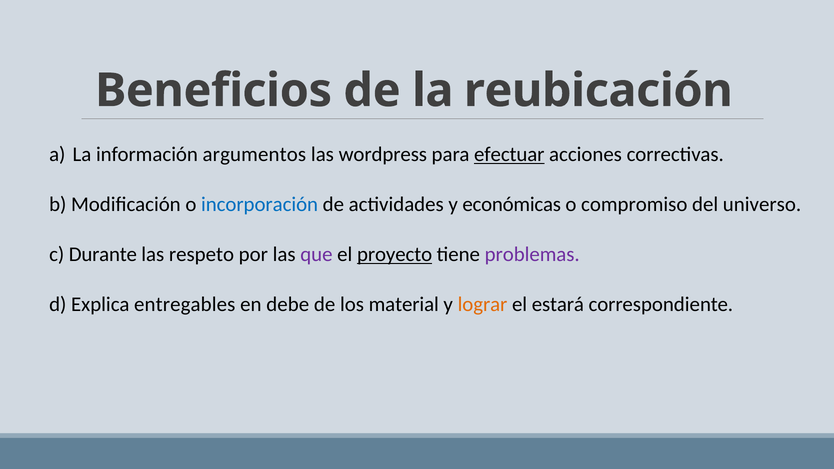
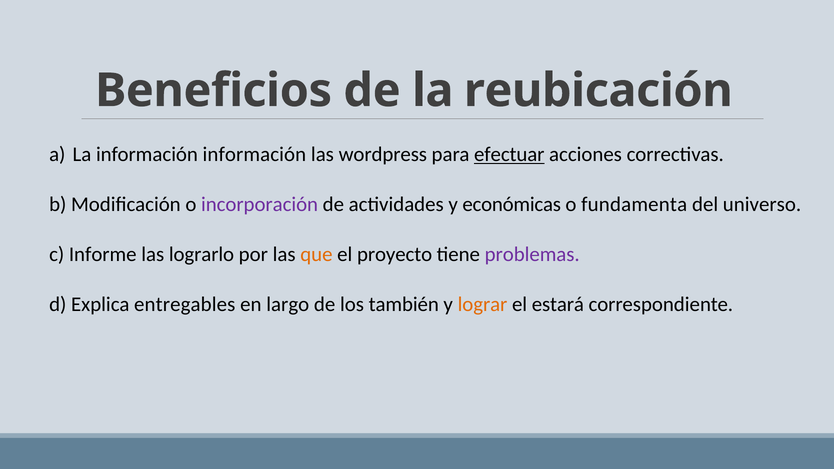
información argumentos: argumentos -> información
incorporación colour: blue -> purple
compromiso: compromiso -> fundamenta
Durante: Durante -> Informe
respeto: respeto -> lograrlo
que colour: purple -> orange
proyecto underline: present -> none
debe: debe -> largo
material: material -> también
